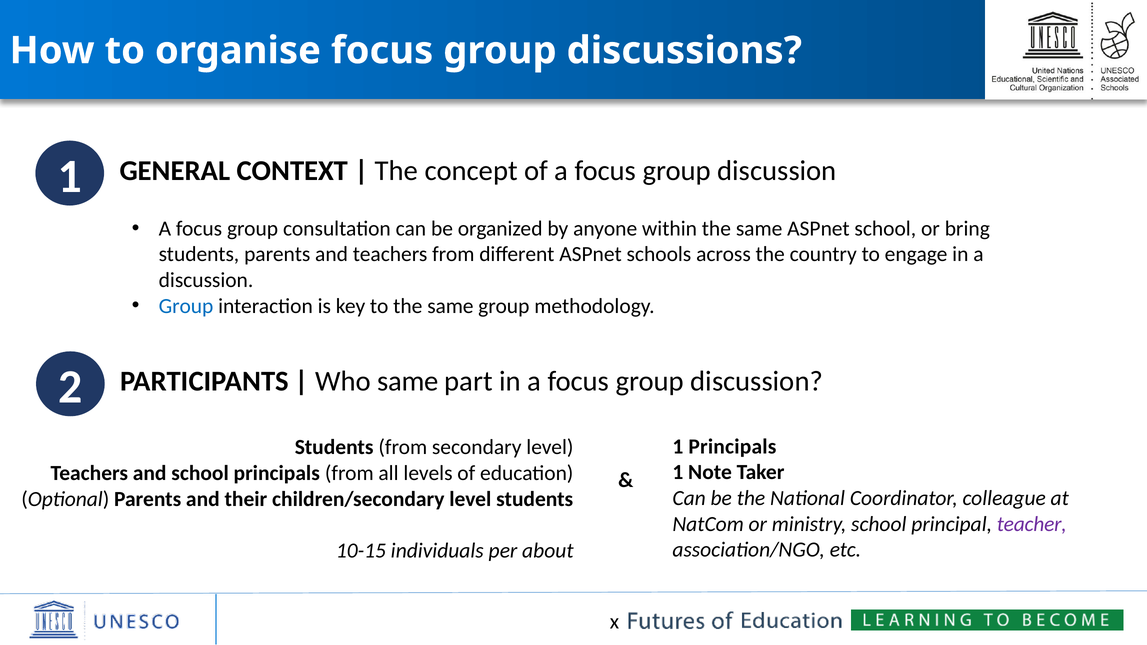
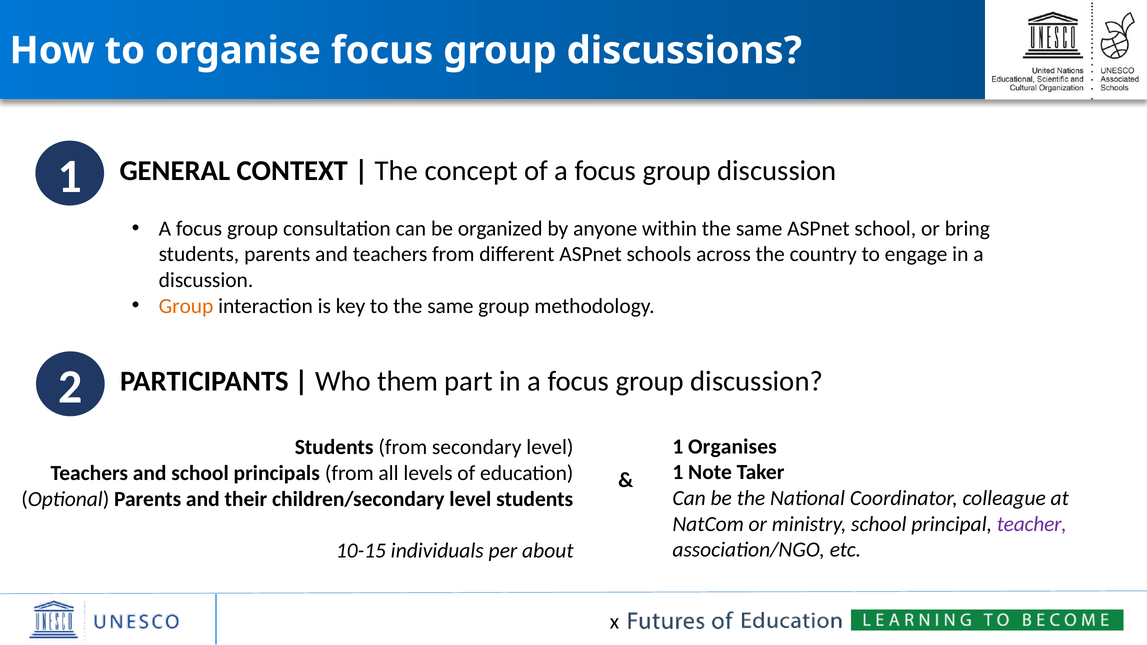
Group at (186, 306) colour: blue -> orange
Who same: same -> them
1 Principals: Principals -> Organises
